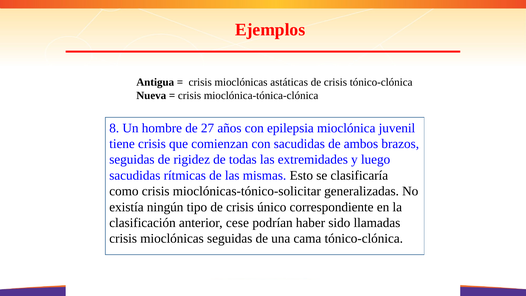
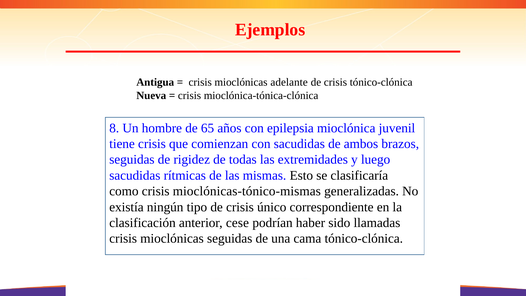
astáticas: astáticas -> adelante
27: 27 -> 65
mioclónicas-tónico-solicitar: mioclónicas-tónico-solicitar -> mioclónicas-tónico-mismas
